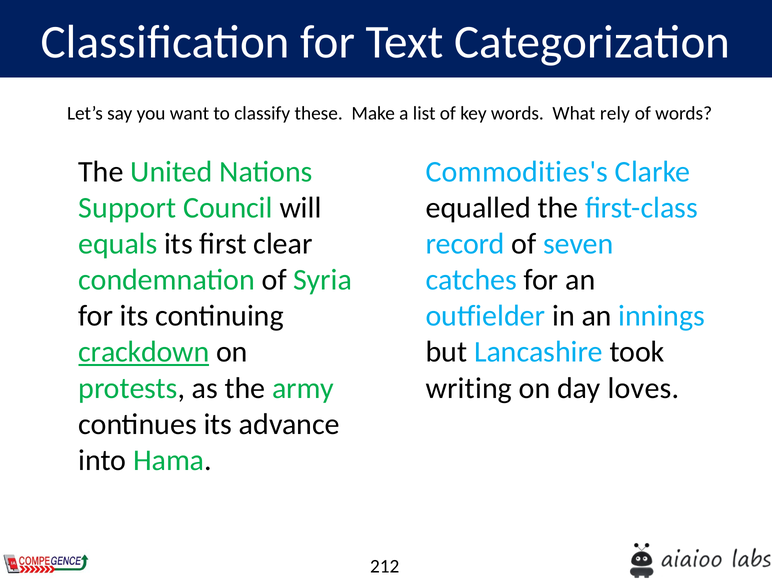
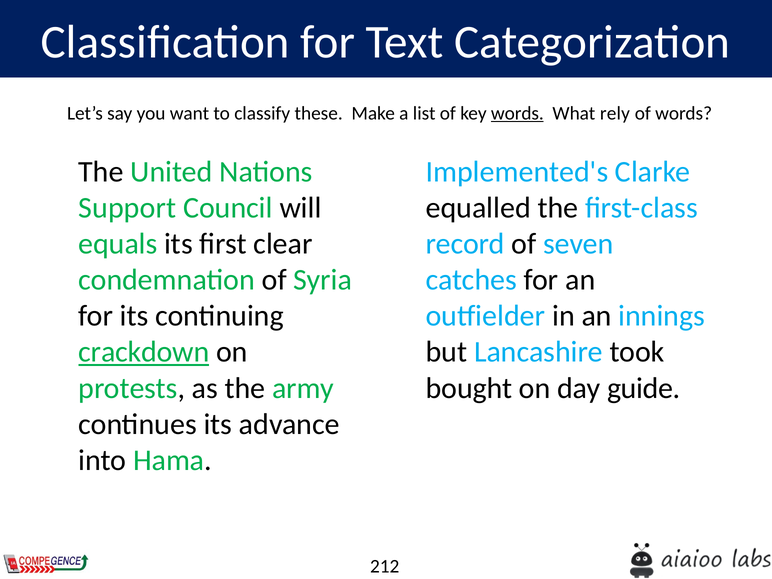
words at (517, 113) underline: none -> present
Commodities's: Commodities's -> Implemented's
writing: writing -> bought
loves: loves -> guide
